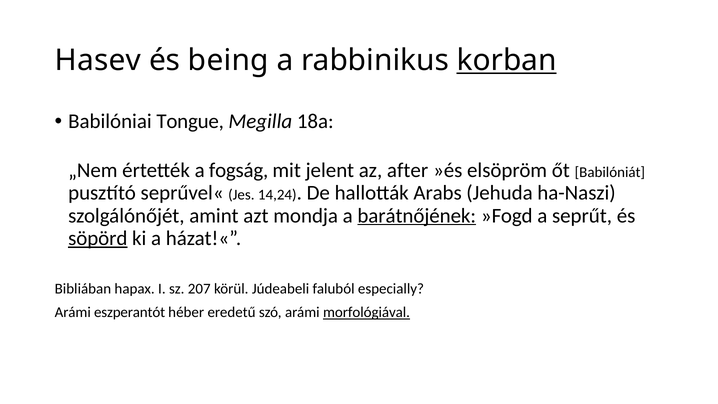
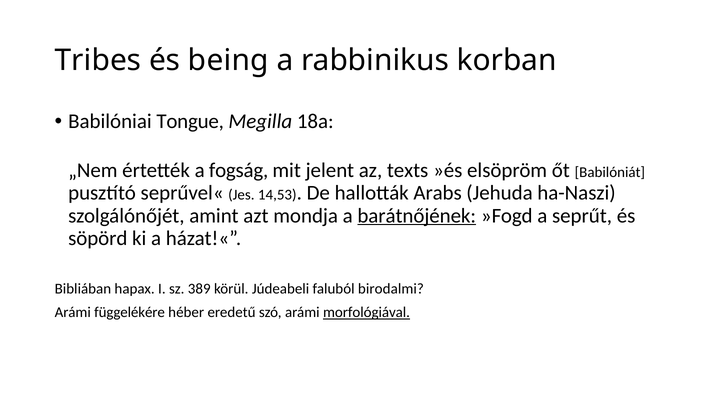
Hasev: Hasev -> Tribes
korban underline: present -> none
after: after -> texts
14,24: 14,24 -> 14,53
söpörd underline: present -> none
207: 207 -> 389
especially: especially -> birodalmi
eszperantót: eszperantót -> függelékére
